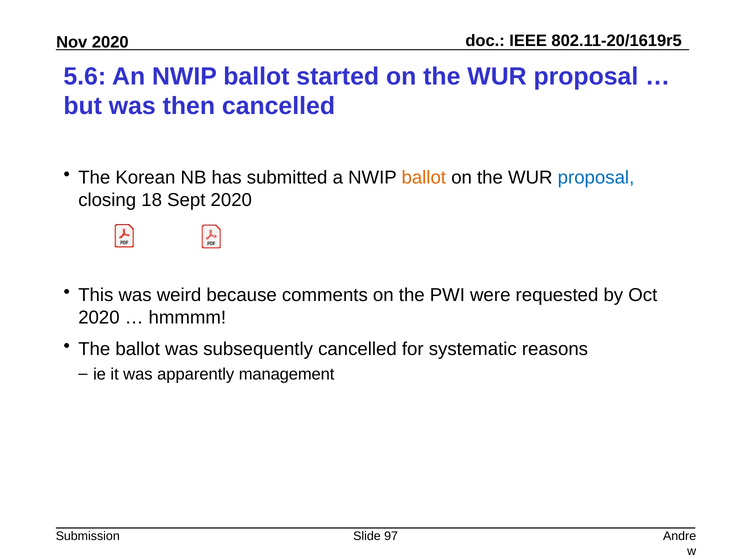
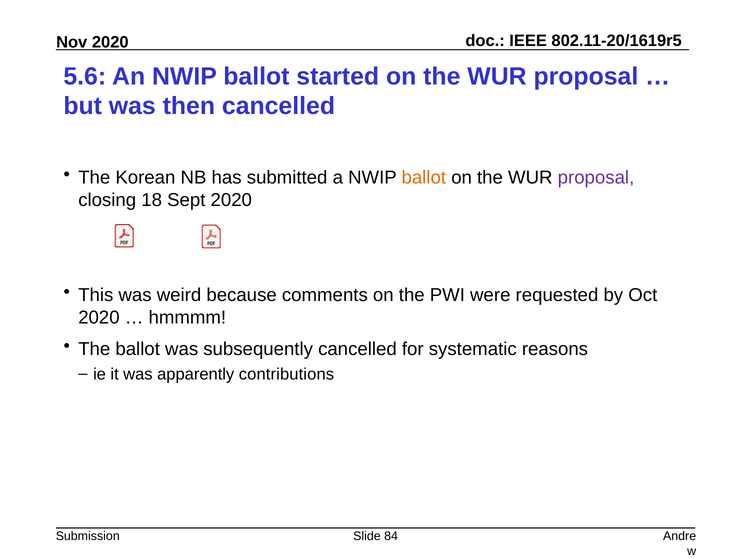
proposal at (596, 178) colour: blue -> purple
management: management -> contributions
97: 97 -> 84
